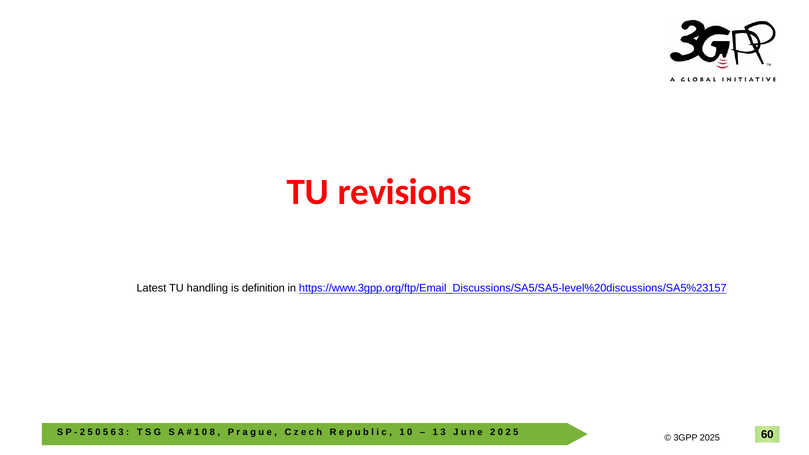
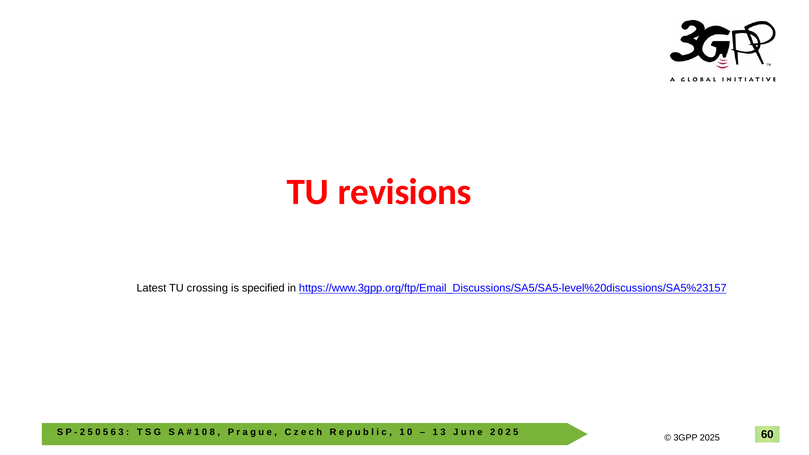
handling: handling -> crossing
definition: definition -> specified
